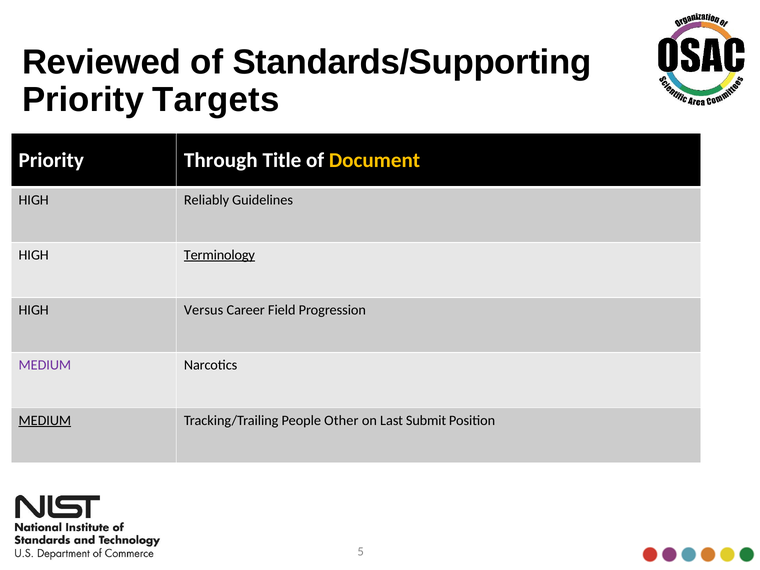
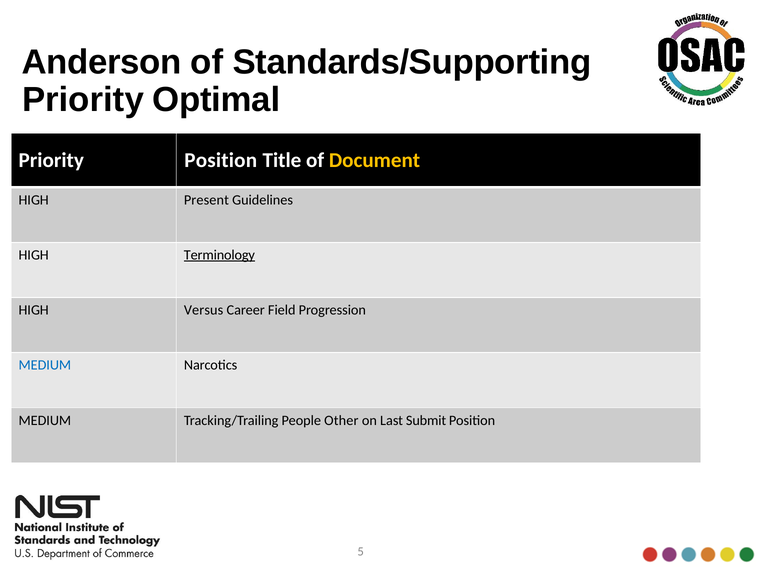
Reviewed: Reviewed -> Anderson
Targets: Targets -> Optimal
Priority Through: Through -> Position
Reliably: Reliably -> Present
MEDIUM at (45, 365) colour: purple -> blue
MEDIUM at (45, 420) underline: present -> none
